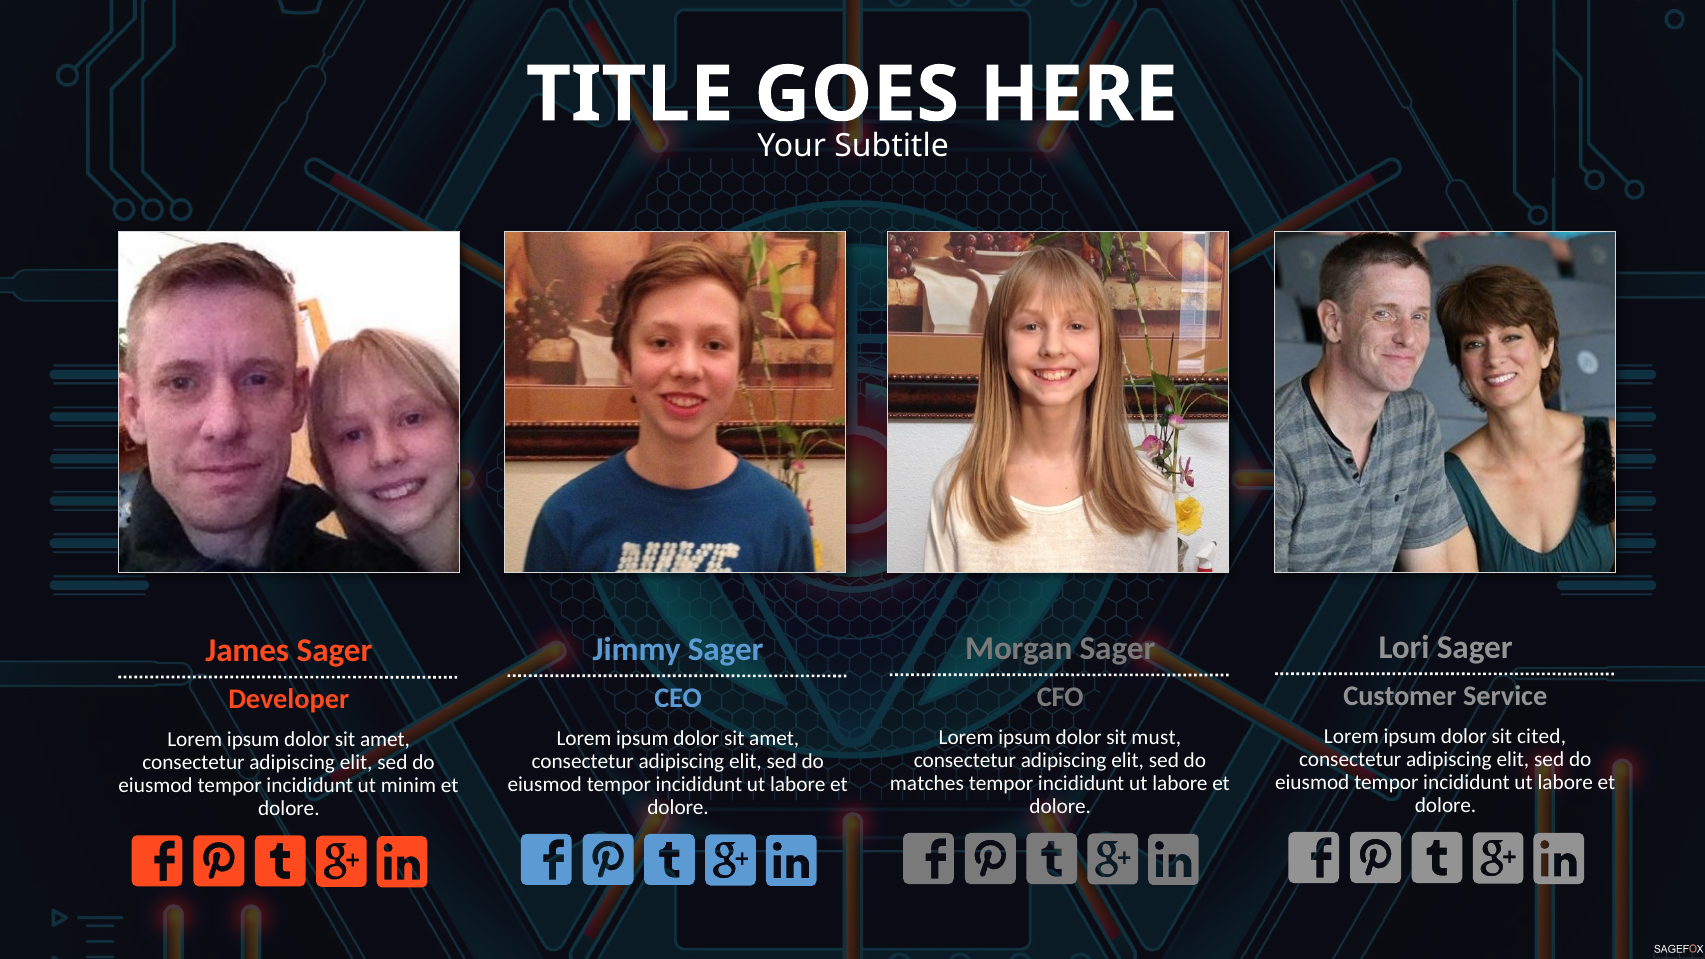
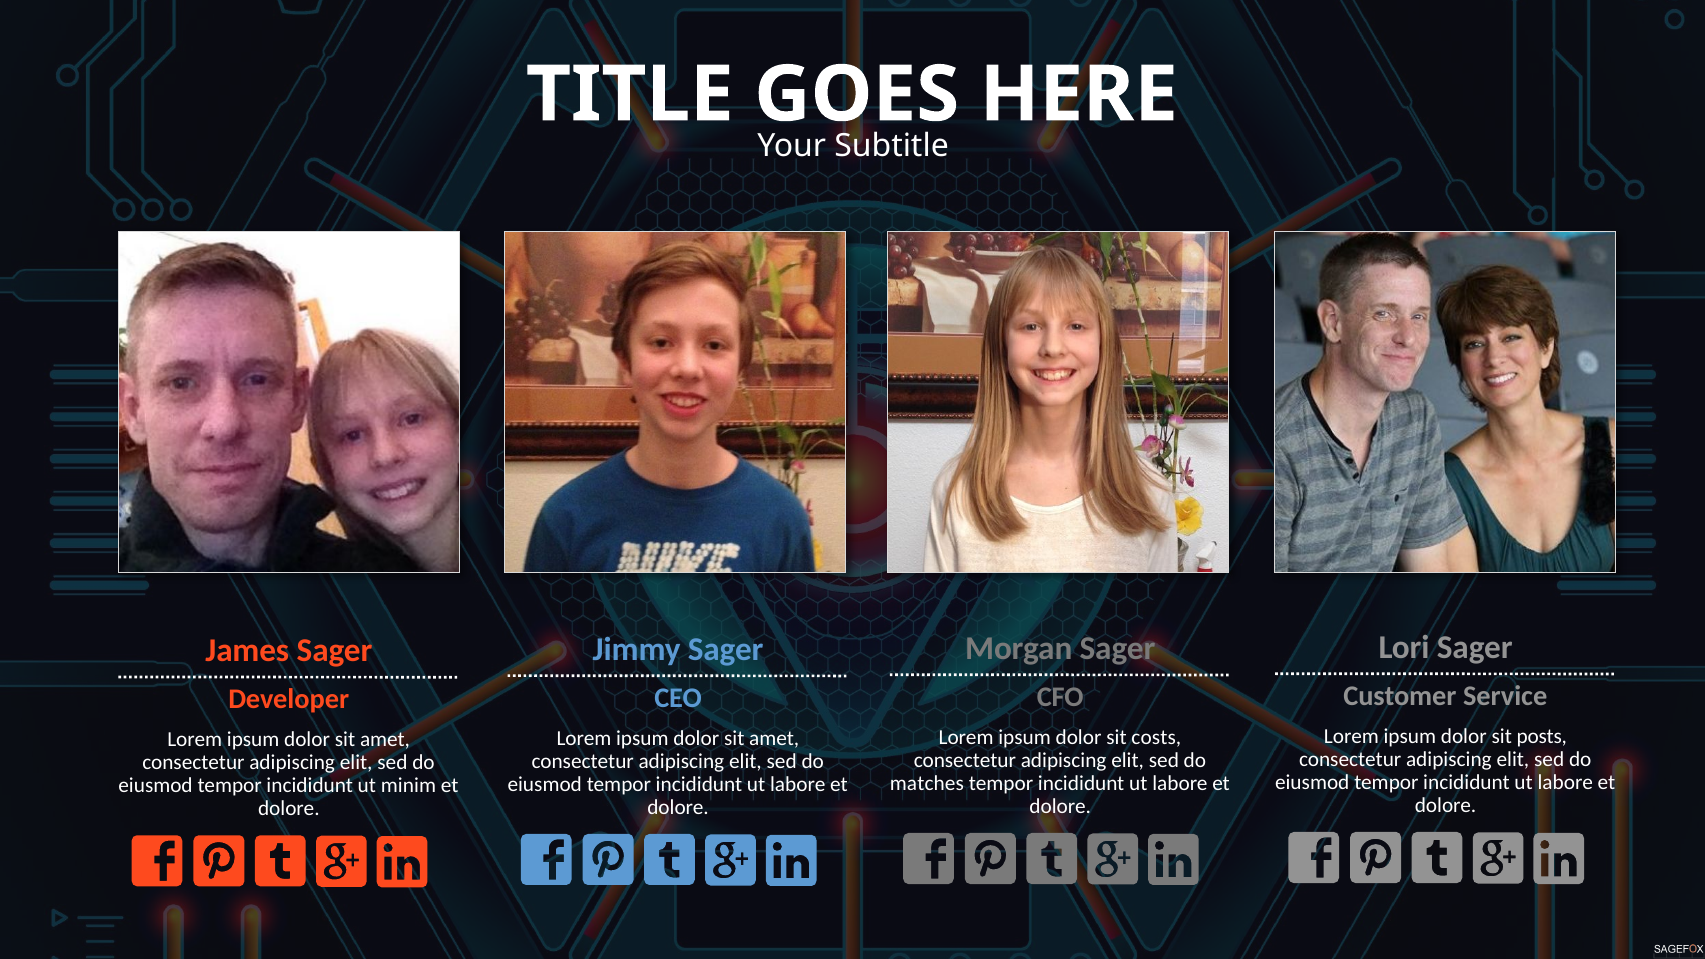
cited: cited -> posts
must: must -> costs
